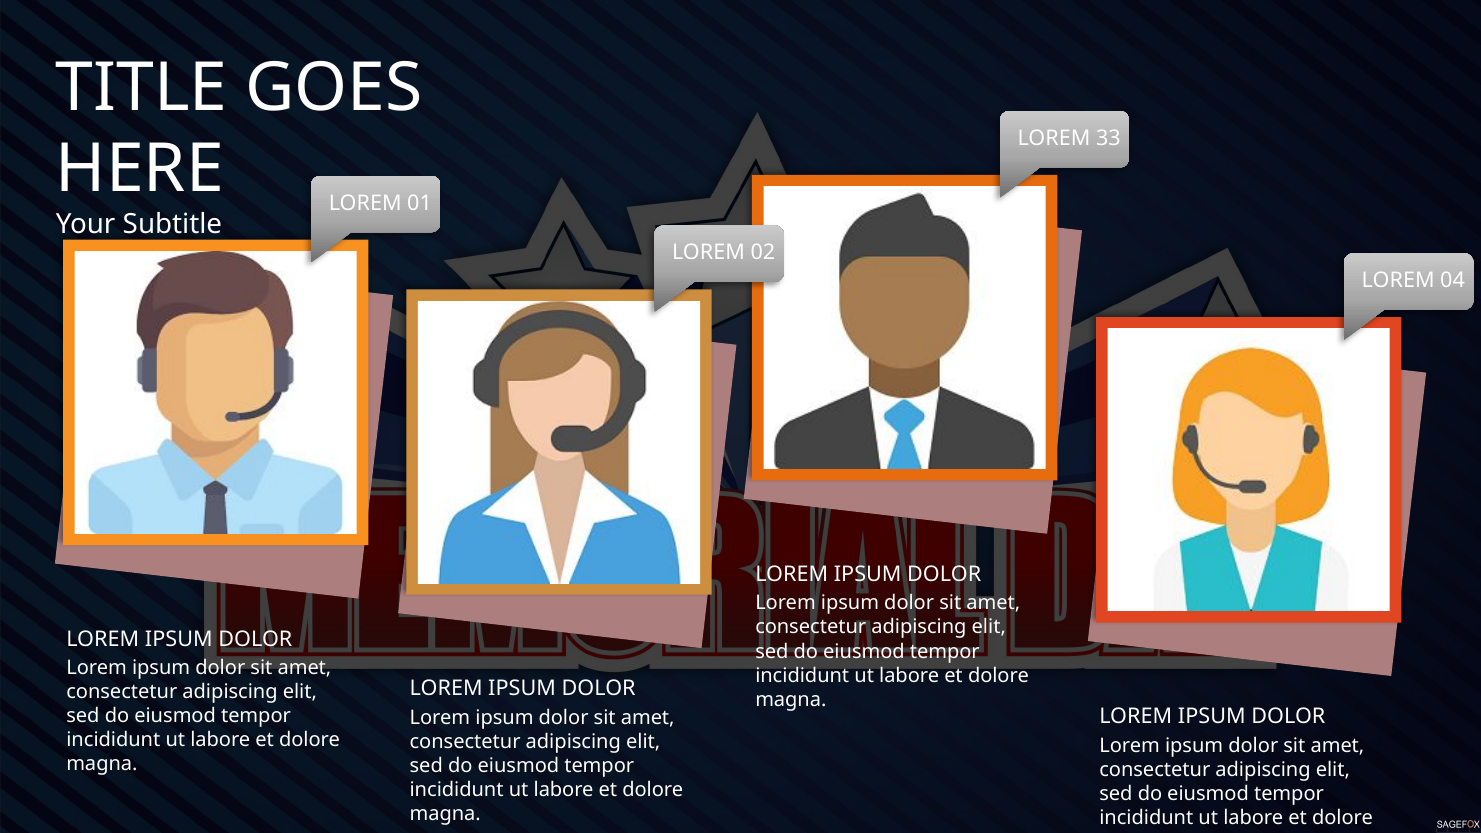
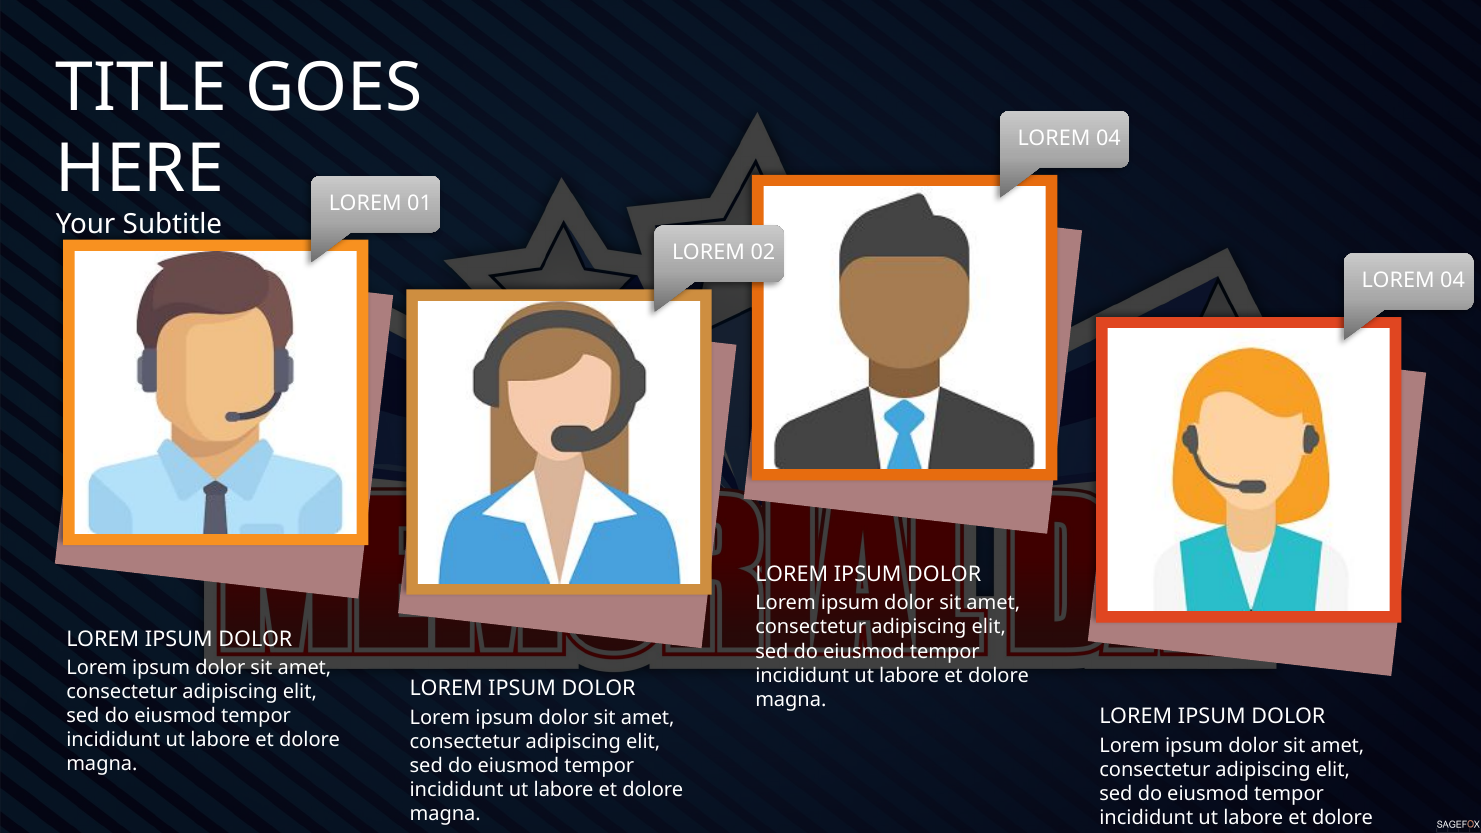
33 at (1108, 138): 33 -> 04
